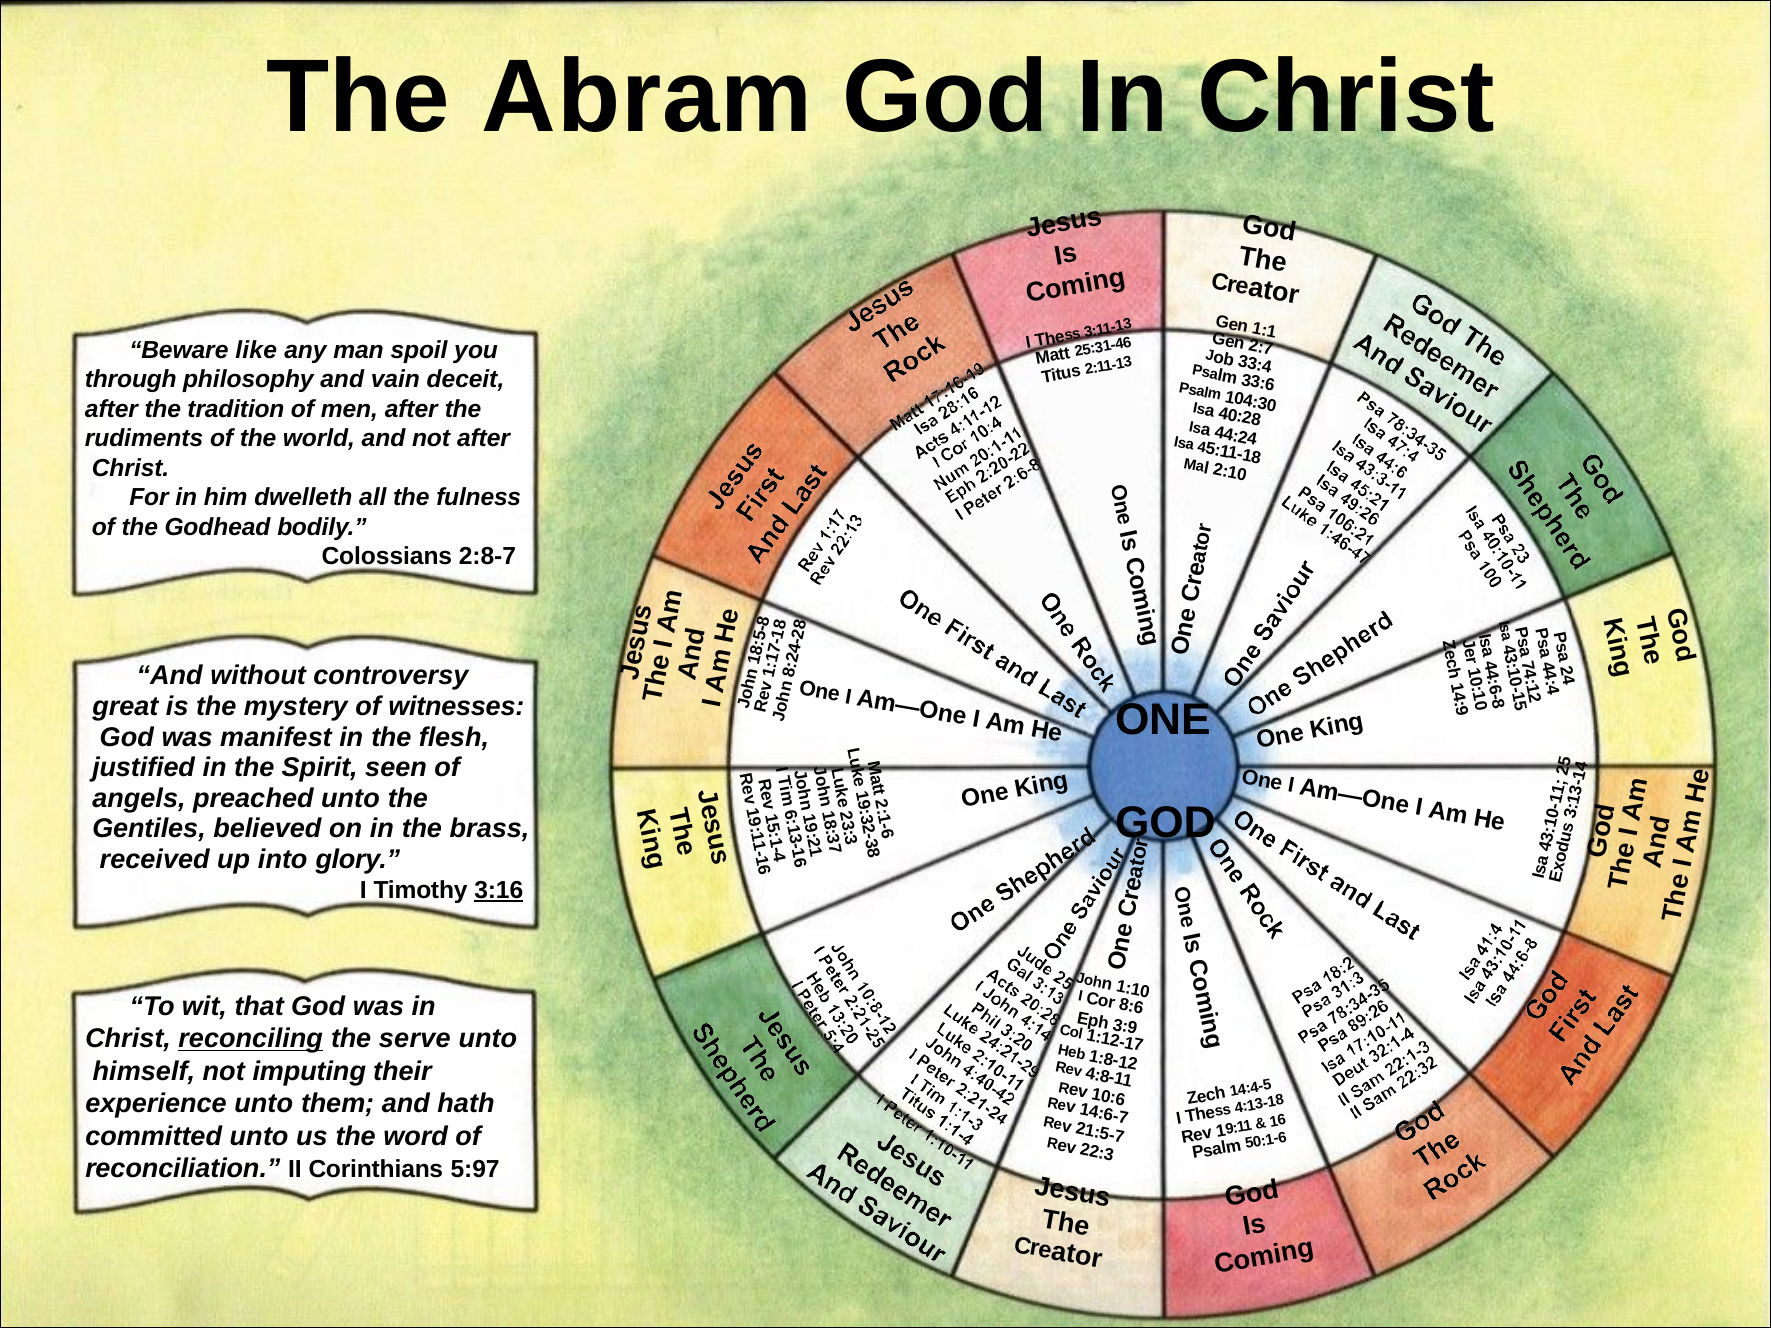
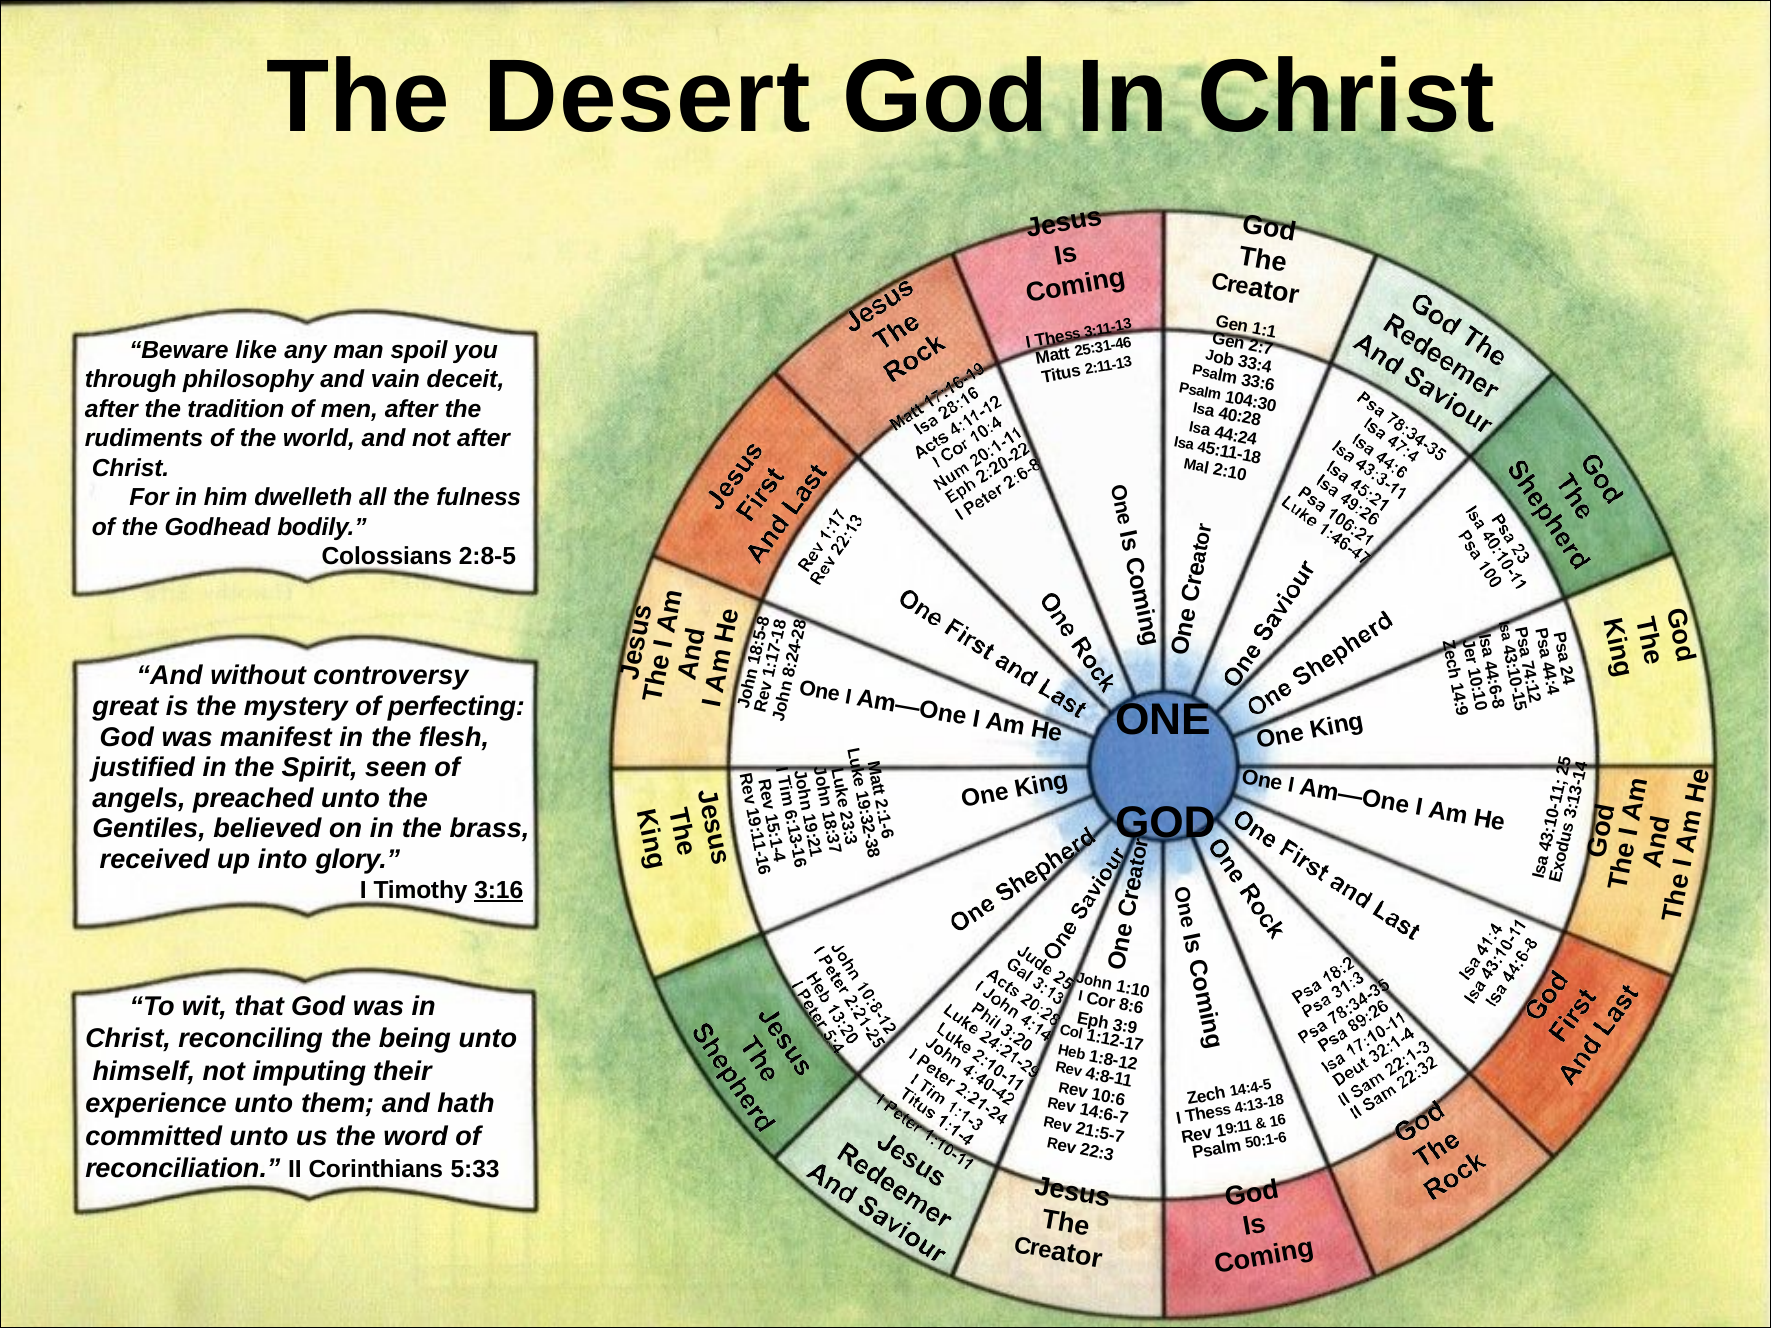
Abram: Abram -> Desert
2:8-7: 2:8-7 -> 2:8-5
witnesses: witnesses -> perfecting
reconciling underline: present -> none
serve: serve -> being
5:97: 5:97 -> 5:33
